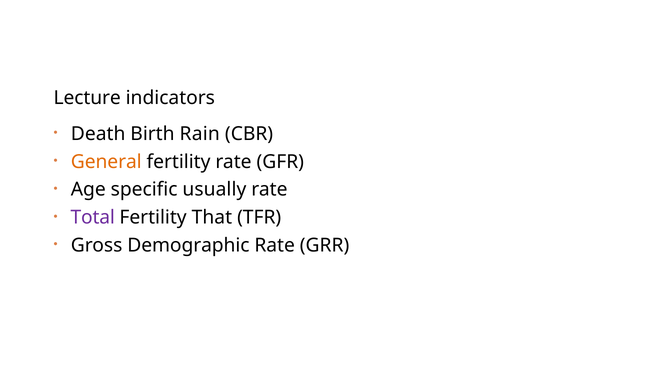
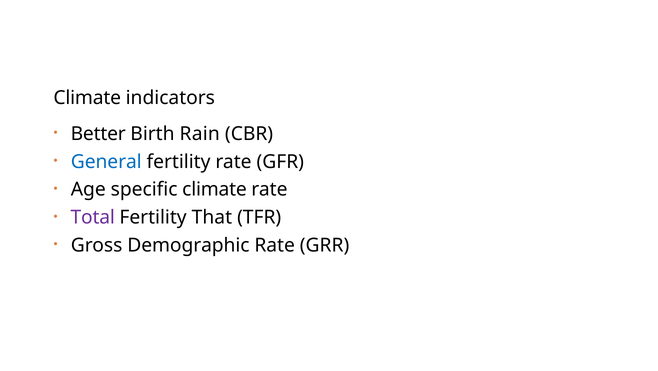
Lecture at (87, 98): Lecture -> Climate
Death: Death -> Better
General colour: orange -> blue
specific usually: usually -> climate
